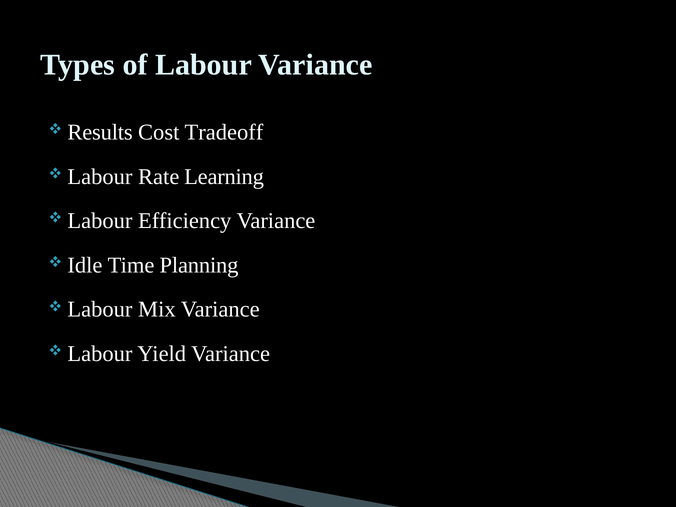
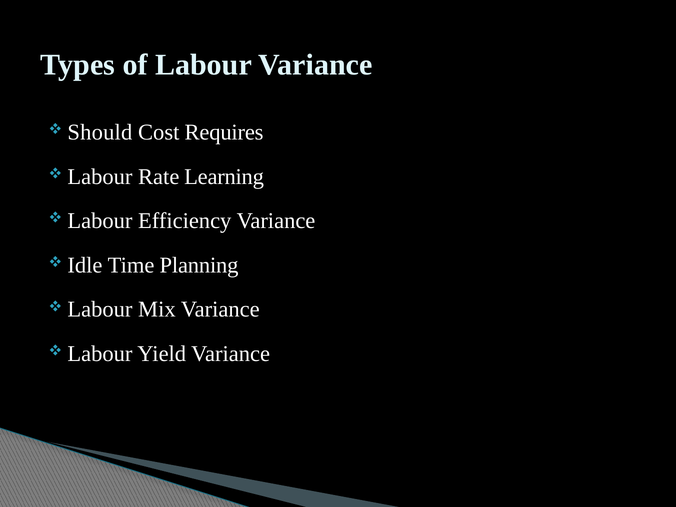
Results: Results -> Should
Tradeoff: Tradeoff -> Requires
